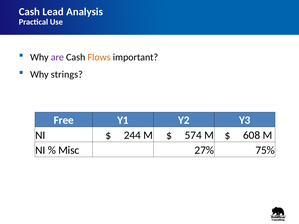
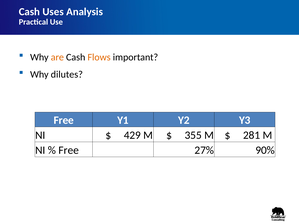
Lead: Lead -> Uses
are colour: purple -> orange
strings: strings -> dilutes
244: 244 -> 429
574: 574 -> 355
608: 608 -> 281
Misc at (69, 150): Misc -> Free
75%: 75% -> 90%
